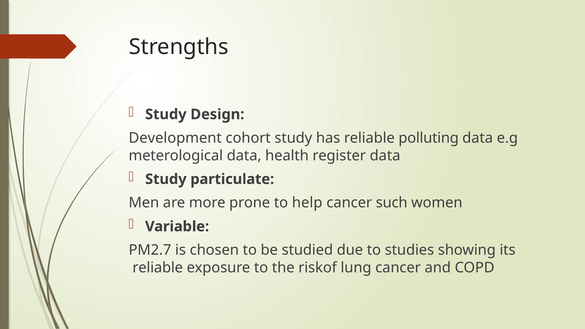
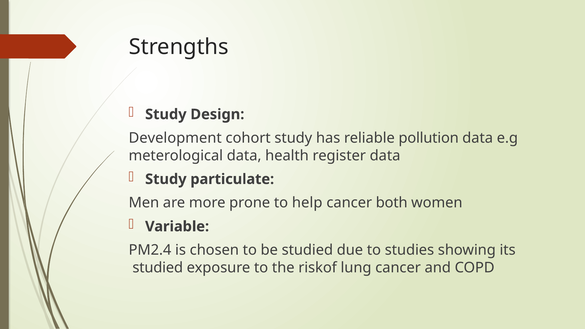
polluting: polluting -> pollution
such: such -> both
PM2.7: PM2.7 -> PM2.4
reliable at (158, 268): reliable -> studied
